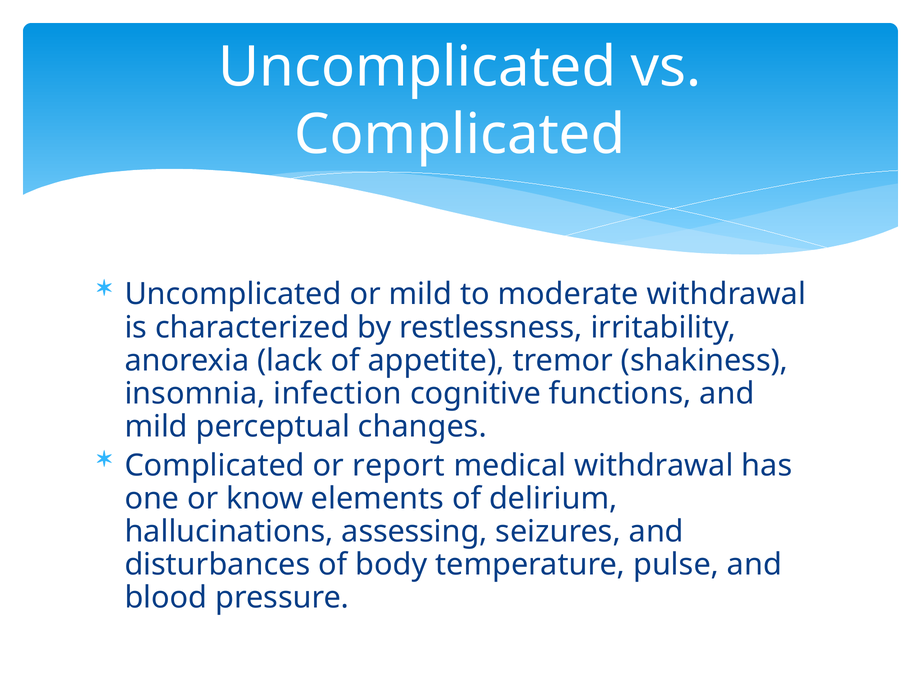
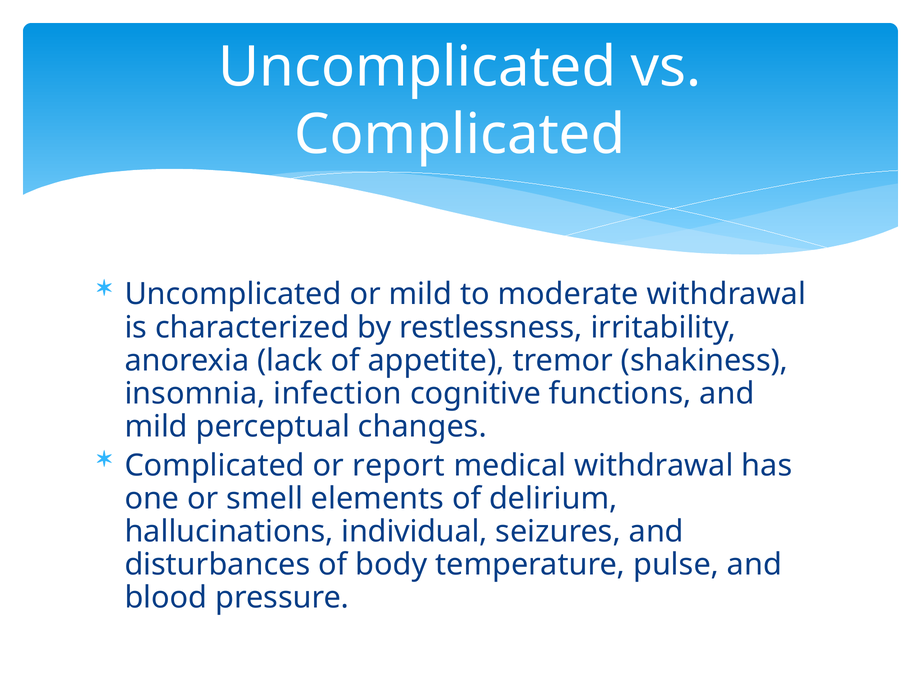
know: know -> smell
assessing: assessing -> individual
